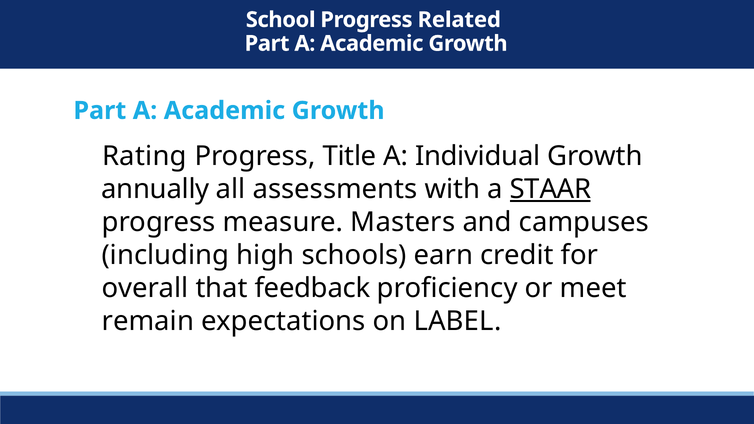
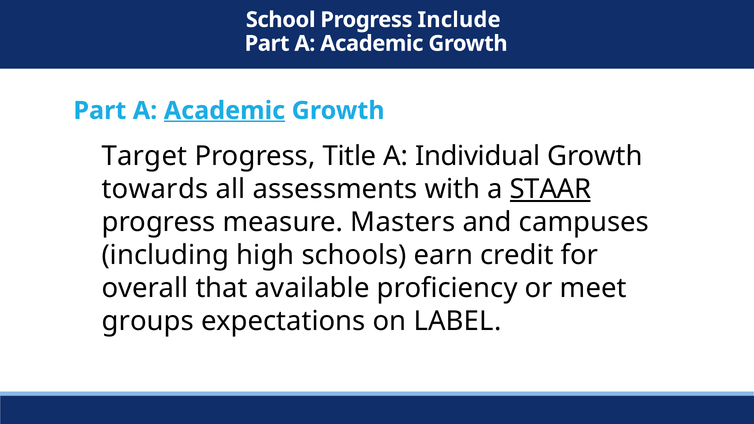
Related: Related -> Include
Academic at (224, 111) underline: none -> present
Rating: Rating -> Target
annually: annually -> towards
feedback: feedback -> available
remain: remain -> groups
